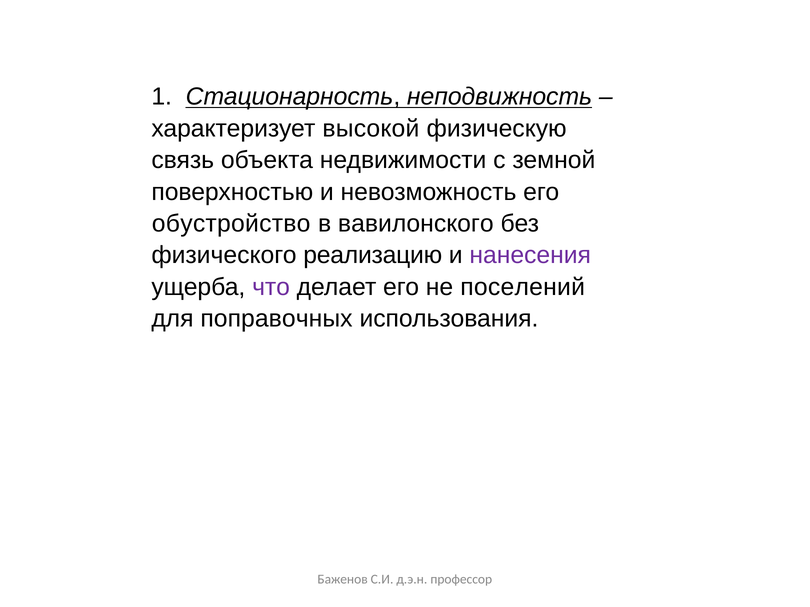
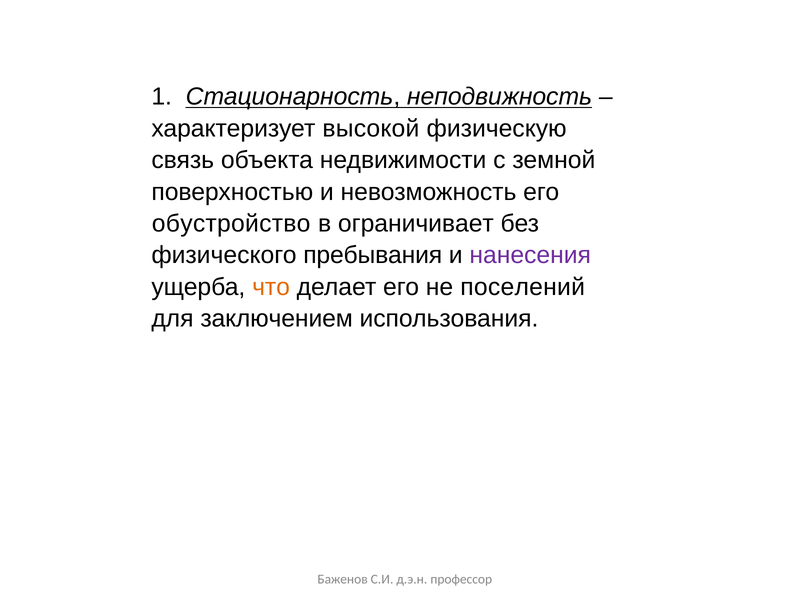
вавилонского: вавилонского -> ограничивает
реализацию: реализацию -> пребывания
что colour: purple -> orange
поправочных: поправочных -> заключением
